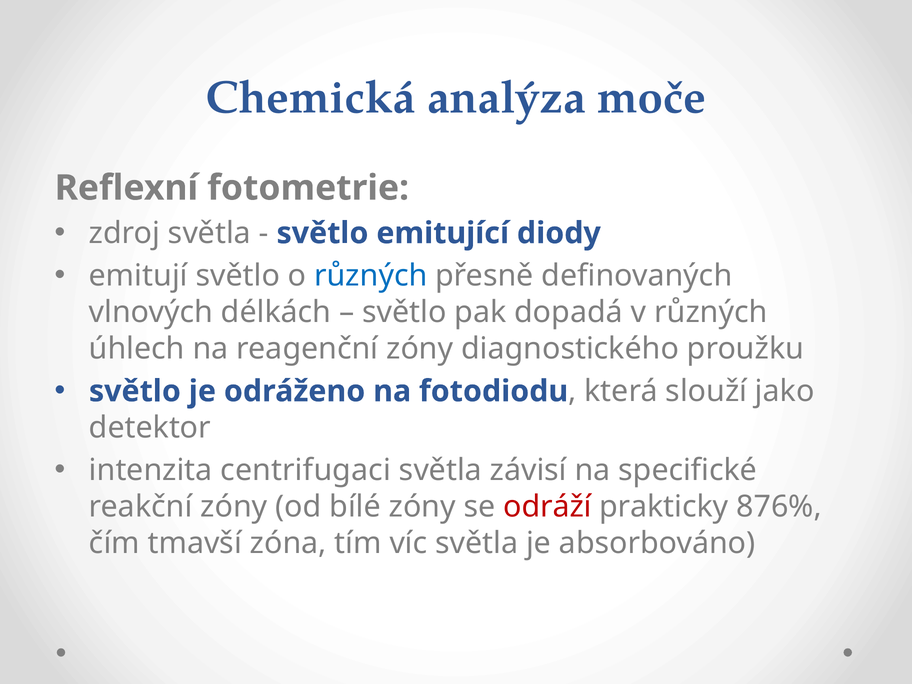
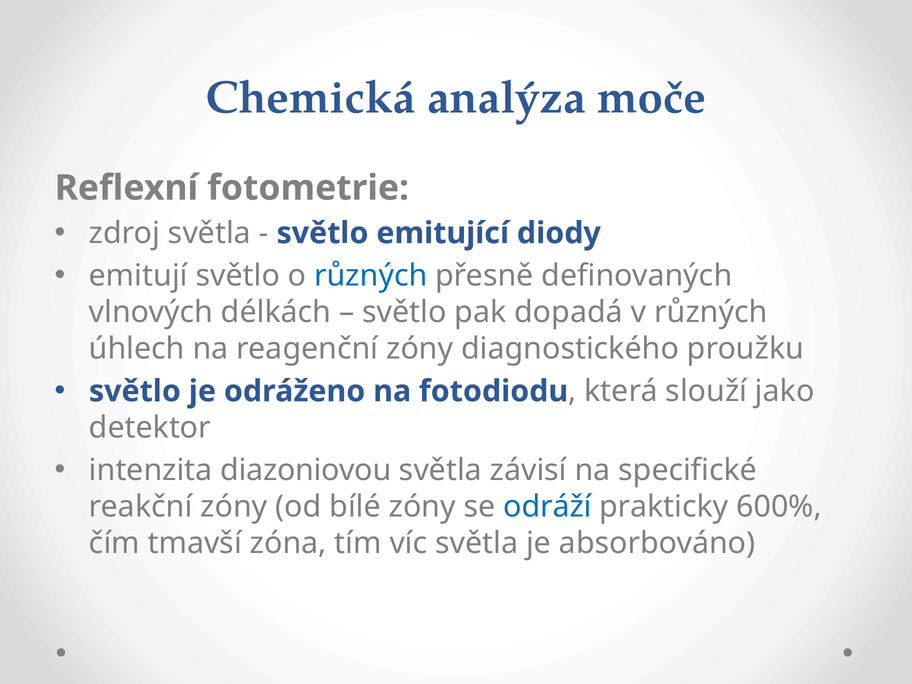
centrifugaci: centrifugaci -> diazoniovou
odráží colour: red -> blue
876%: 876% -> 600%
